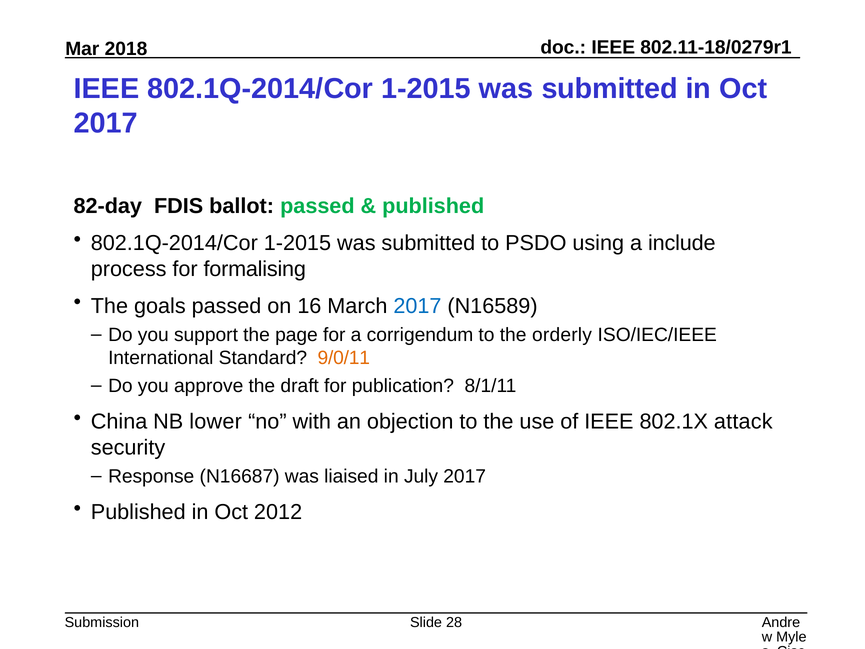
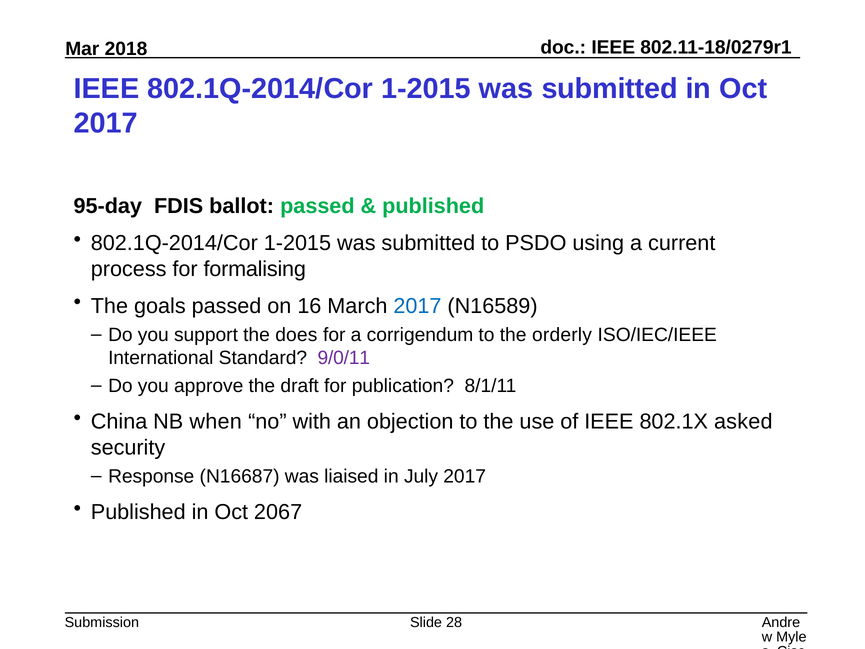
82-day: 82-day -> 95-day
include: include -> current
page: page -> does
9/0/11 colour: orange -> purple
lower: lower -> when
attack: attack -> asked
2012: 2012 -> 2067
